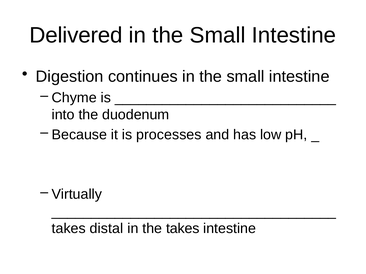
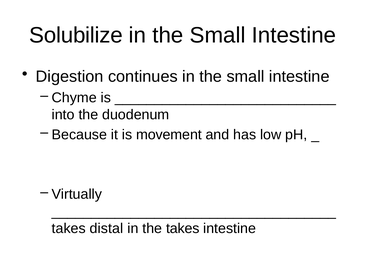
Delivered: Delivered -> Solubilize
processes: processes -> movement
